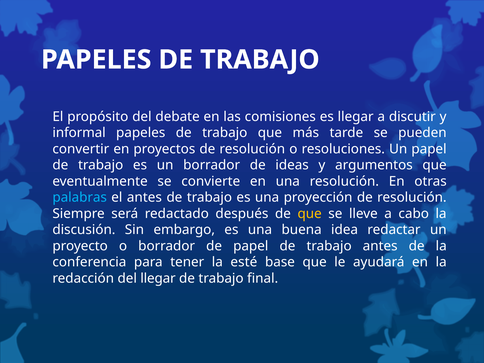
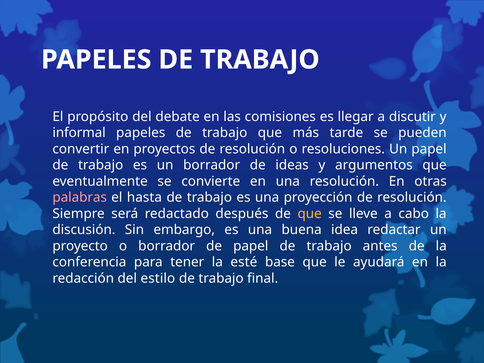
palabras colour: light blue -> pink
el antes: antes -> hasta
del llegar: llegar -> estilo
